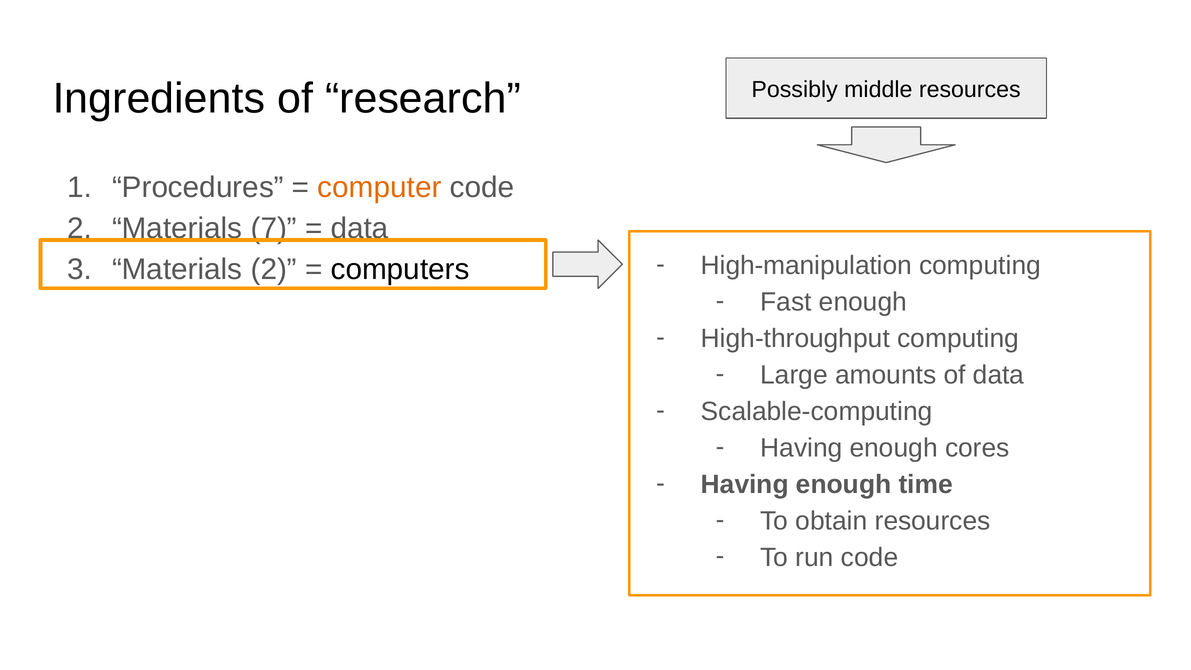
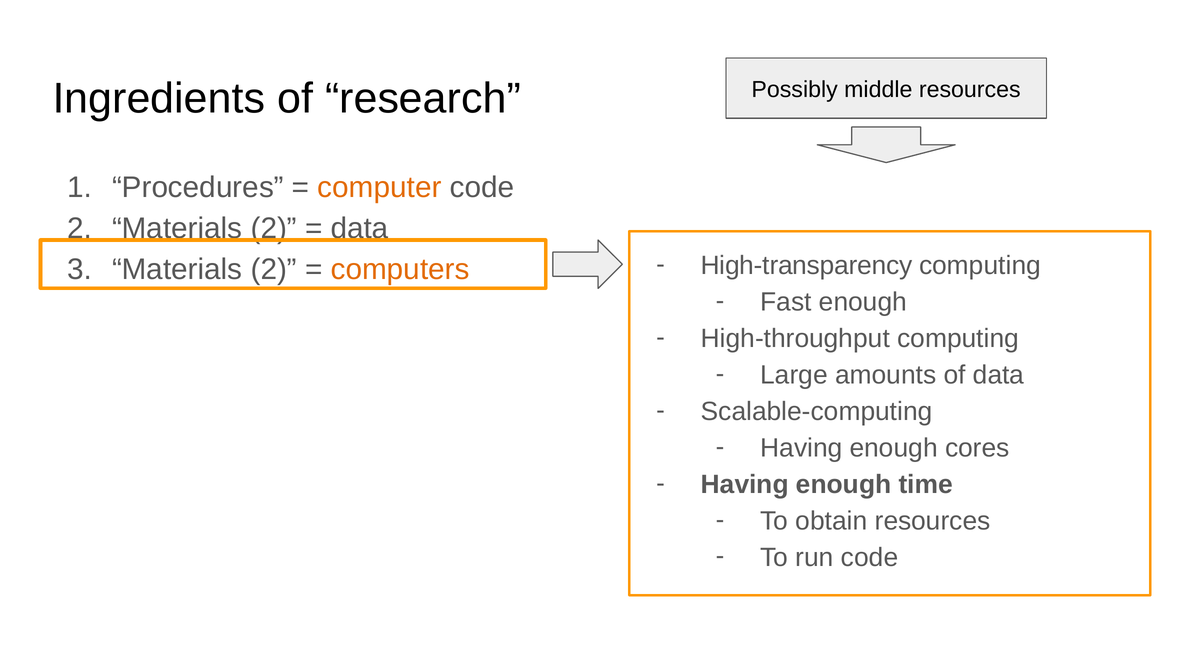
2 Materials 7: 7 -> 2
computers colour: black -> orange
High-manipulation: High-manipulation -> High-transparency
